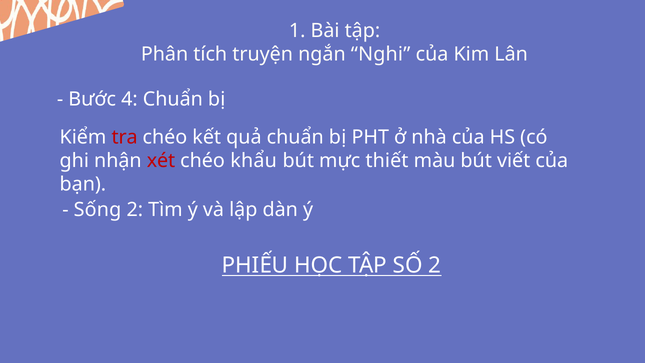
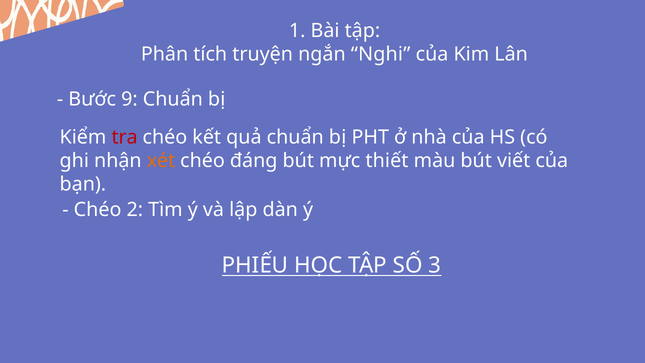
4: 4 -> 9
xét colour: red -> orange
khẩu: khẩu -> đáng
Sống at (98, 210): Sống -> Chéo
SỐ 2: 2 -> 3
